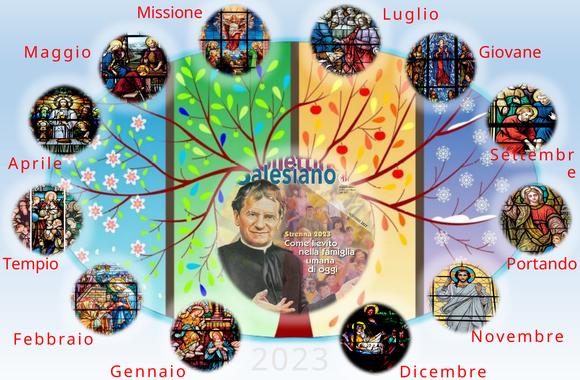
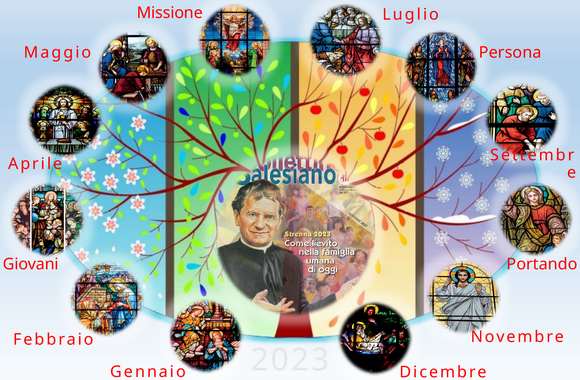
Giovane: Giovane -> Persona
Tempio: Tempio -> Giovani
